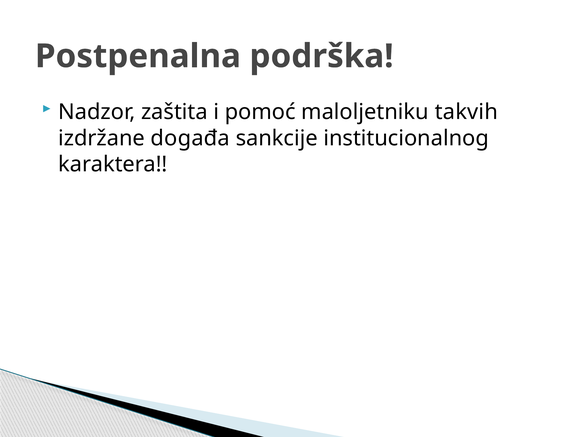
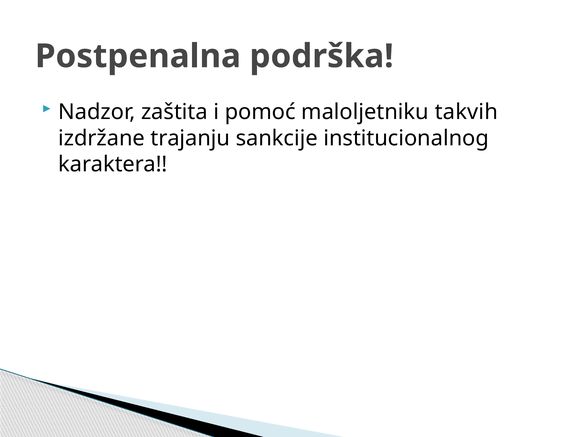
događa: događa -> trajanju
